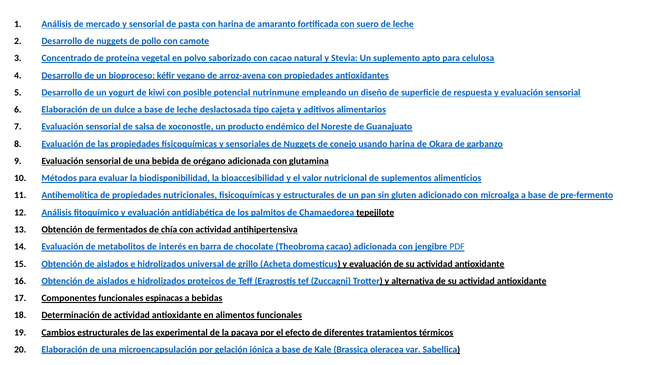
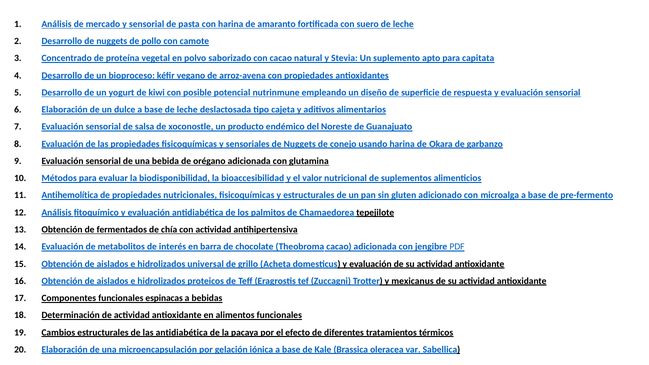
celulosa: celulosa -> capitata
alternativa: alternativa -> mexicanus
las experimental: experimental -> antidiabética
